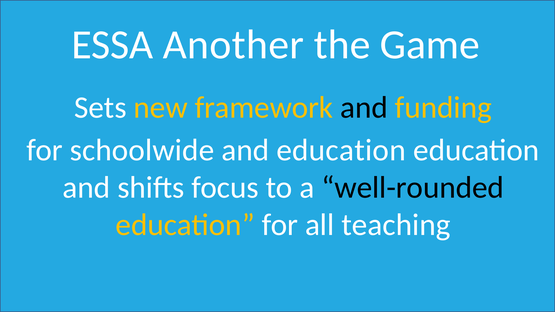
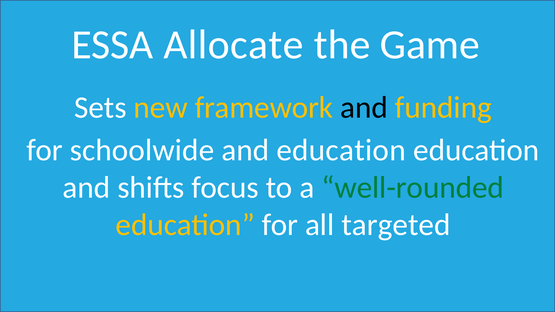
Another: Another -> Allocate
well-rounded colour: black -> green
teaching: teaching -> targeted
